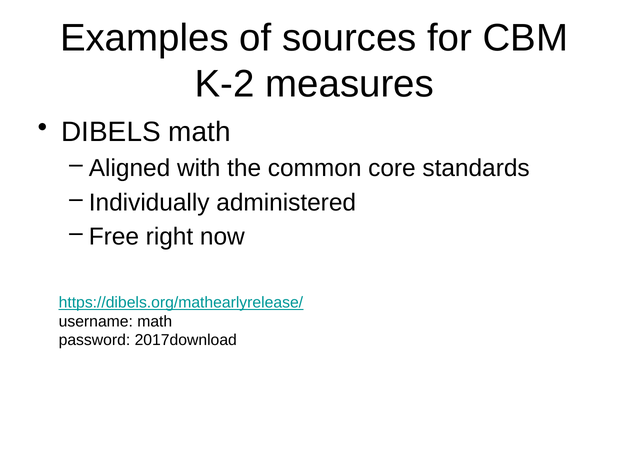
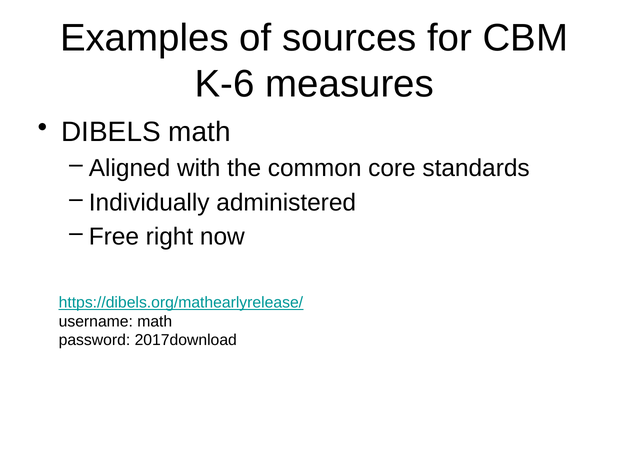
K-2: K-2 -> K-6
